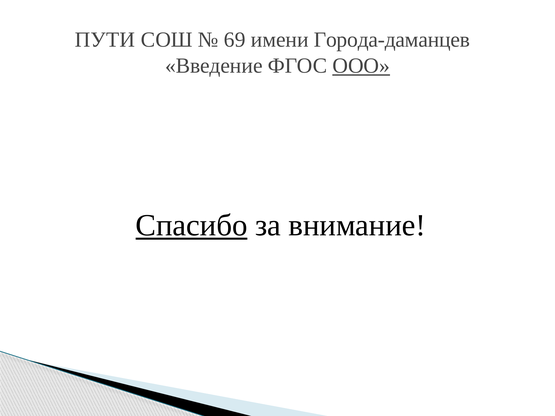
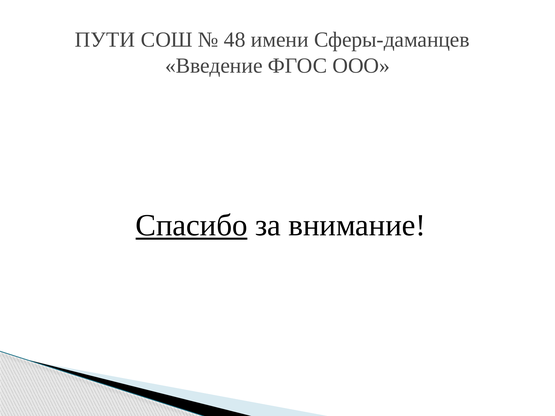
69: 69 -> 48
Города-даманцев: Города-даманцев -> Сферы-даманцев
ООО underline: present -> none
